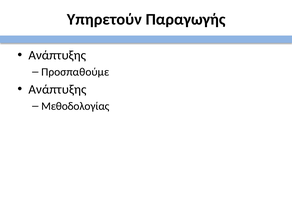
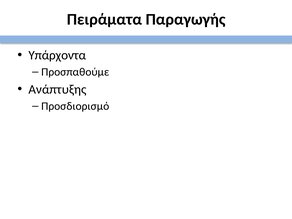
Υπηρετούν: Υπηρετούν -> Πειράματα
Ανάπτυξης at (57, 55): Ανάπτυξης -> Υπάρχοντα
Μεθοδολογίας: Μεθοδολογίας -> Προσδιορισμό
